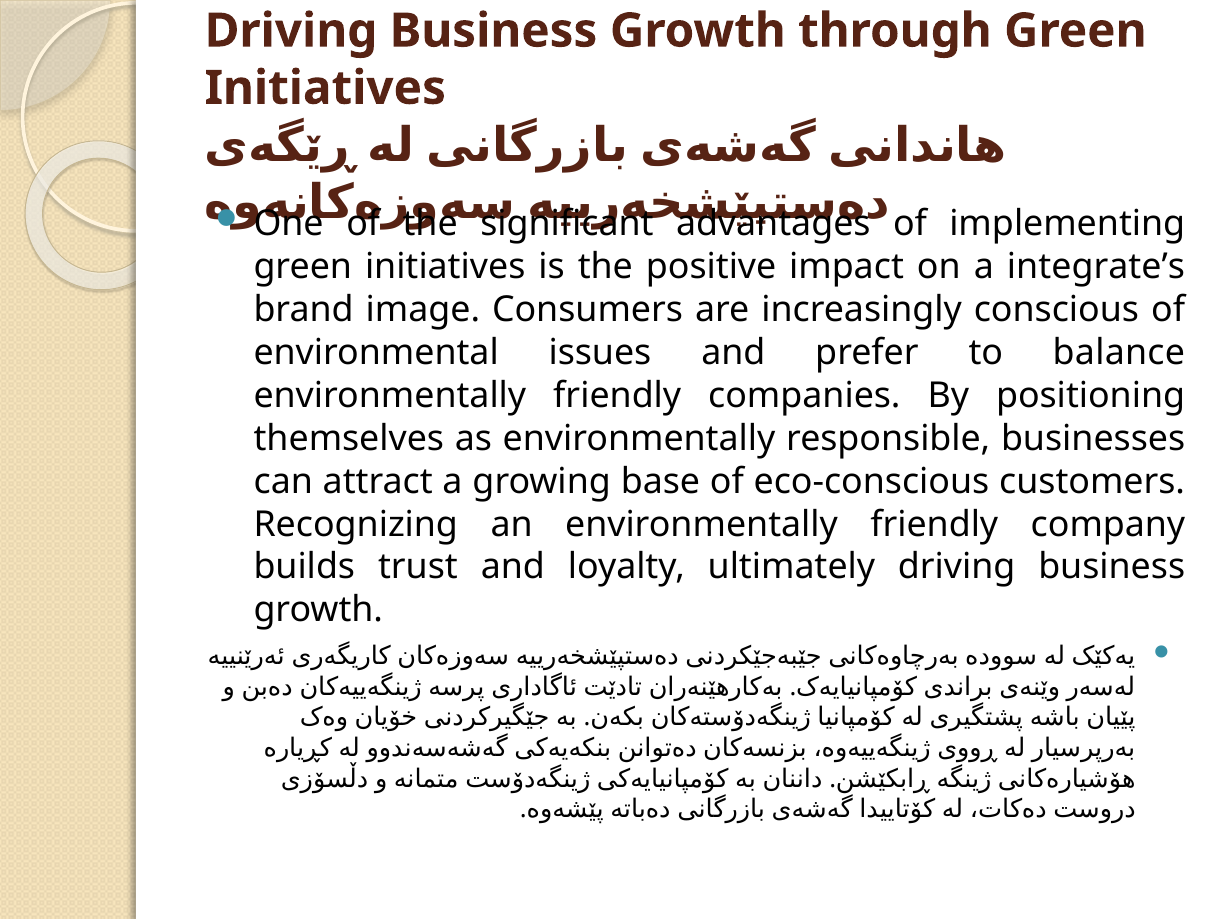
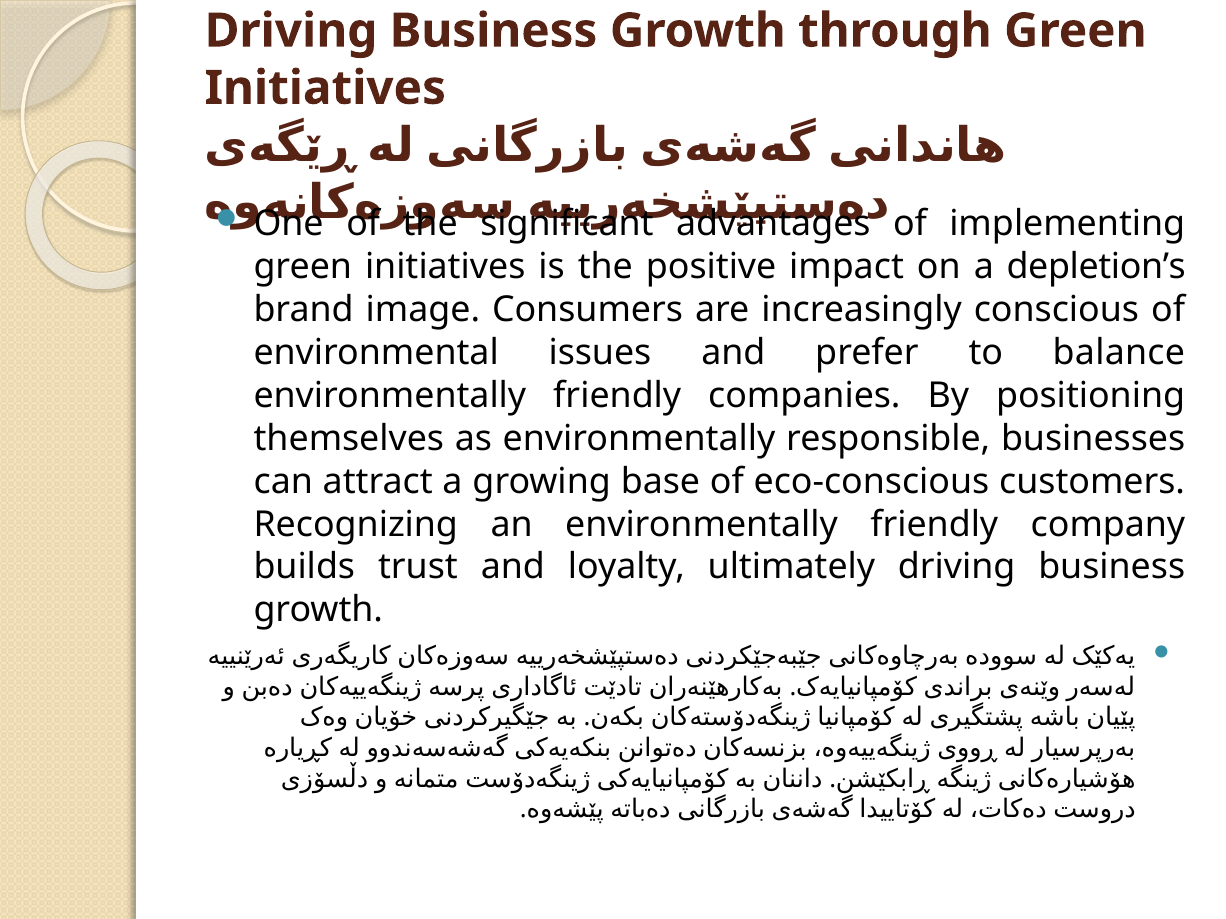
integrate’s: integrate’s -> depletion’s
